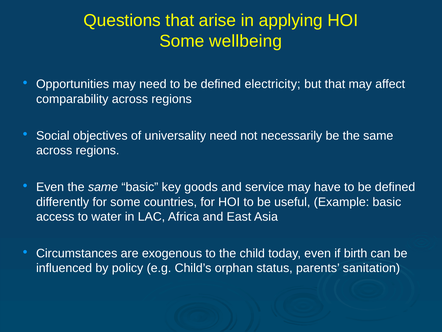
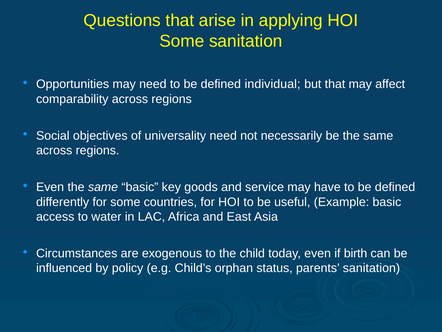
Some wellbeing: wellbeing -> sanitation
electricity: electricity -> individual
